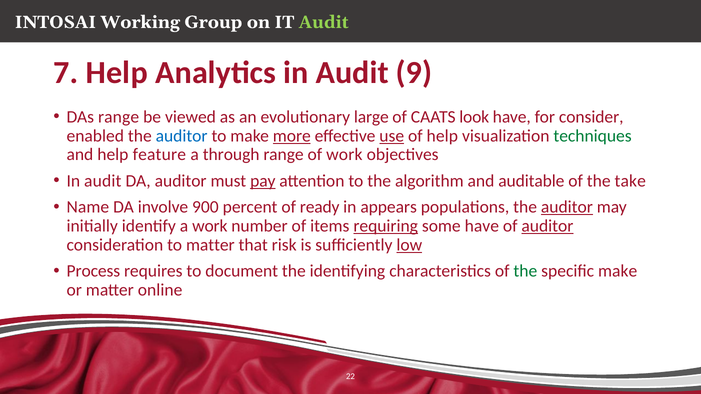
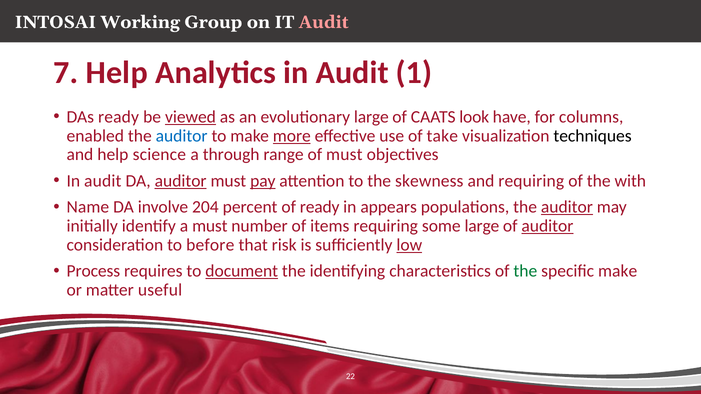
Audit at (324, 22) colour: light green -> pink
9: 9 -> 1
DAs range: range -> ready
viewed underline: none -> present
consider: consider -> columns
use underline: present -> none
of help: help -> take
techniques colour: green -> black
feature: feature -> science
of work: work -> must
auditor at (181, 181) underline: none -> present
algorithm: algorithm -> skewness
and auditable: auditable -> requiring
take: take -> with
900: 900 -> 204
a work: work -> must
requiring at (386, 226) underline: present -> none
some have: have -> large
to matter: matter -> before
document underline: none -> present
online: online -> useful
